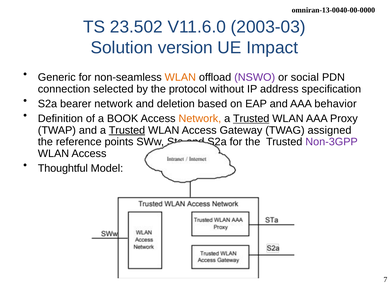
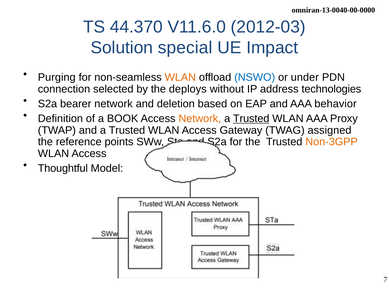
23.502: 23.502 -> 44.370
2003-03: 2003-03 -> 2012-03
version: version -> special
Generic: Generic -> Purging
NSWO colour: purple -> blue
social: social -> under
protocol: protocol -> deploys
specification: specification -> technologies
Trusted at (127, 130) underline: present -> none
Non-3GPP colour: purple -> orange
